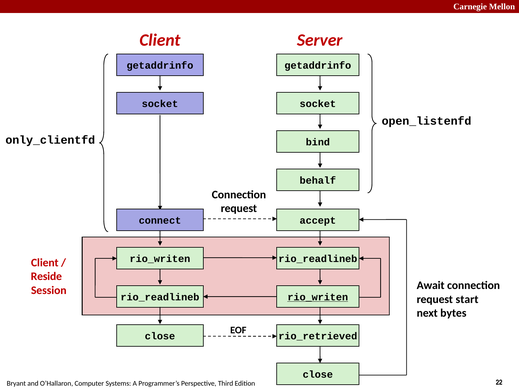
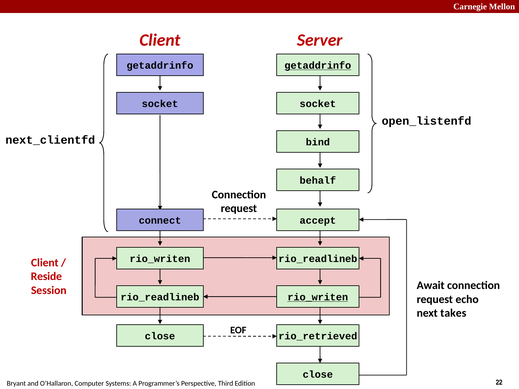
getaddrinfo at (318, 66) underline: none -> present
only_clientfd: only_clientfd -> next_clientfd
start: start -> echo
bytes: bytes -> takes
